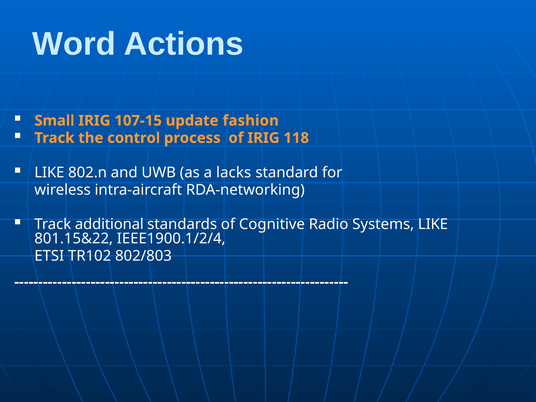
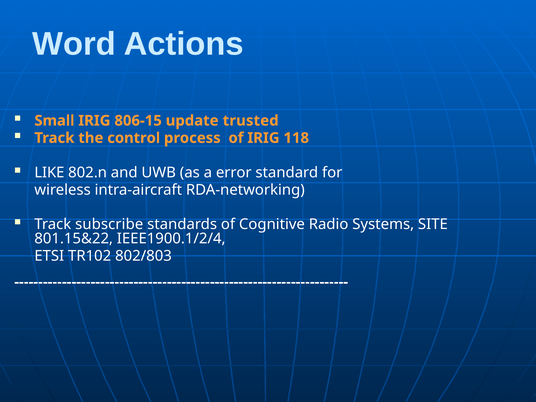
107-15: 107-15 -> 806-15
fashion: fashion -> trusted
lacks: lacks -> error
additional: additional -> subscribe
Systems LIKE: LIKE -> SITE
